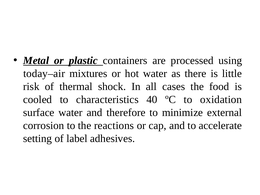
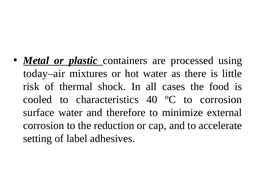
to oxidation: oxidation -> corrosion
reactions: reactions -> reduction
